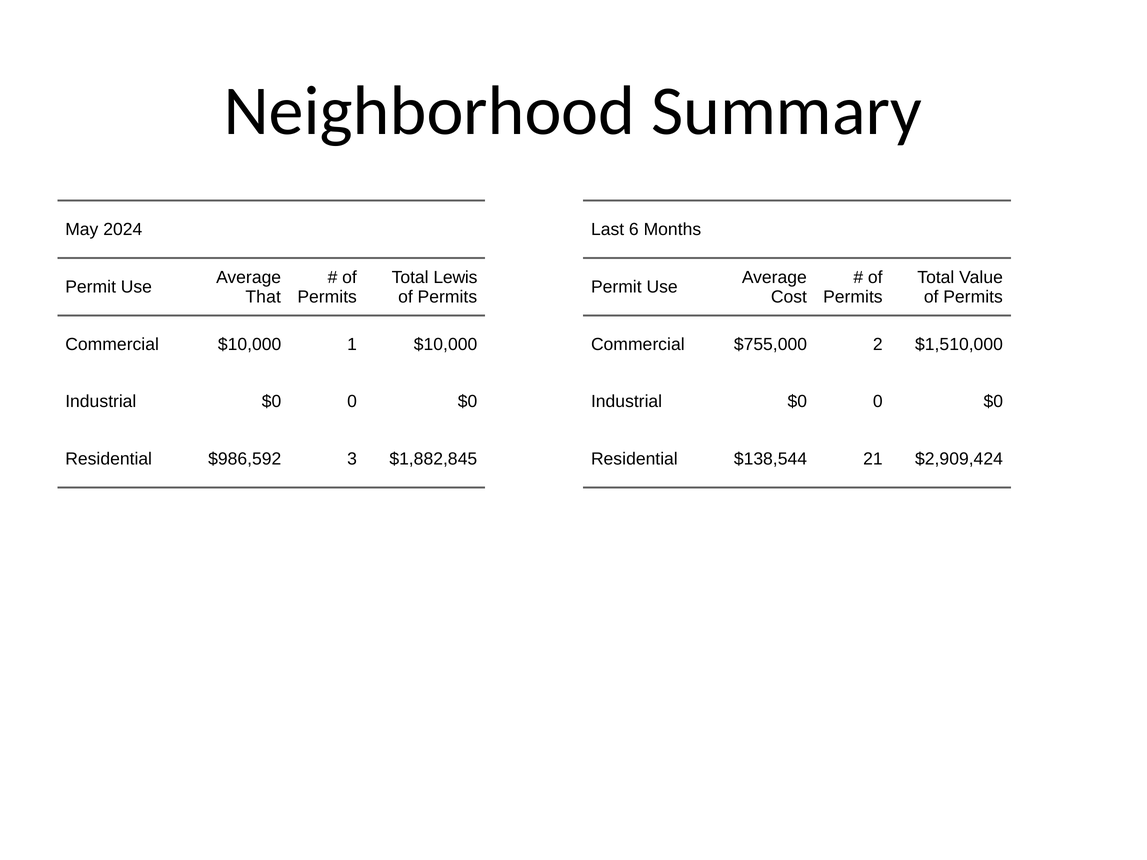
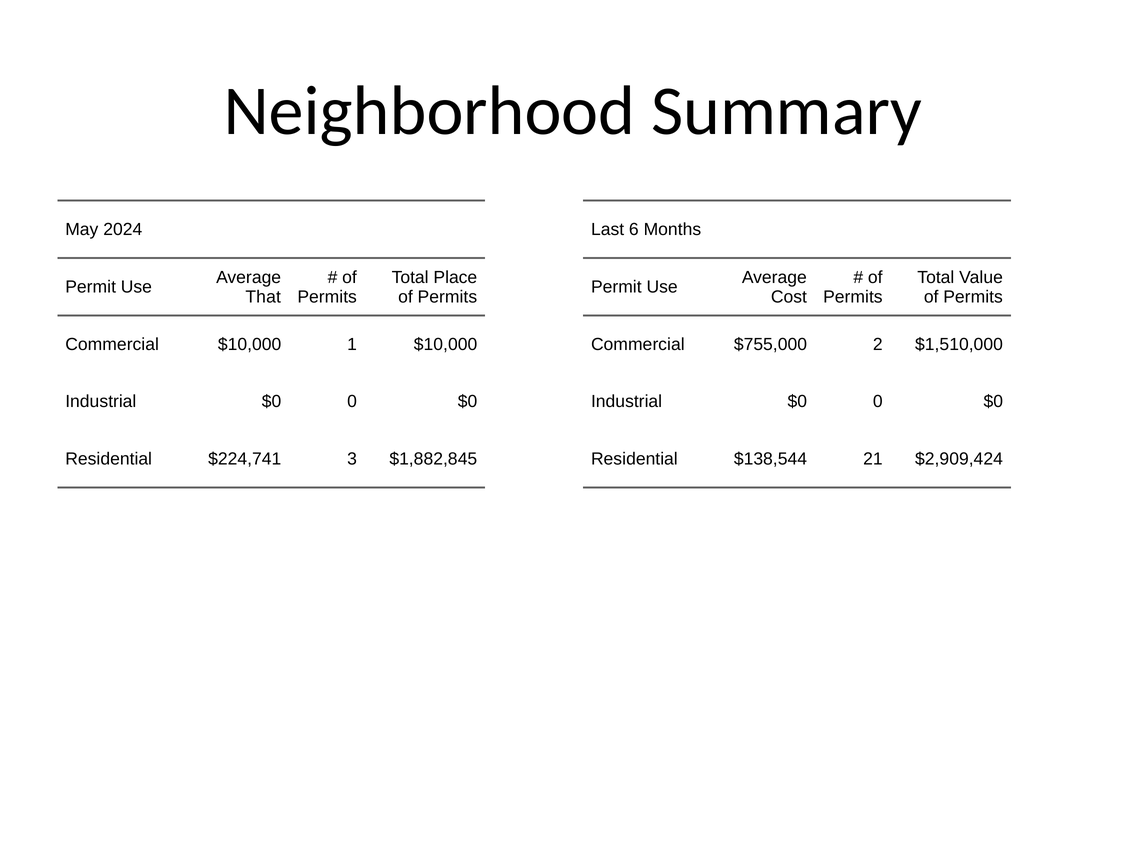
Lewis: Lewis -> Place
$986,592: $986,592 -> $224,741
